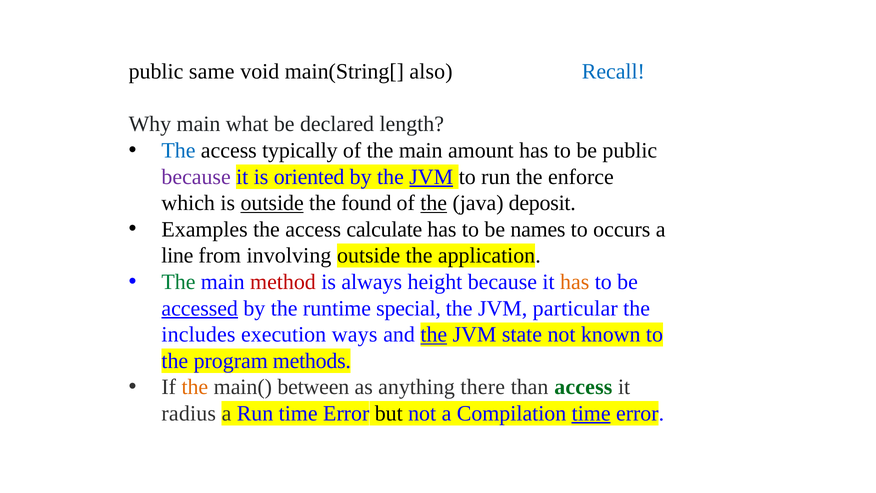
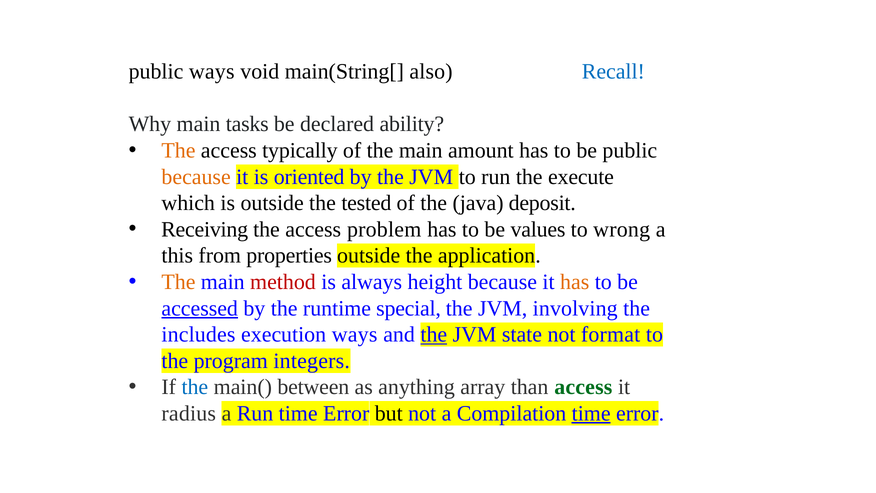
public same: same -> ways
what: what -> tasks
length: length -> ability
The at (178, 150) colour: blue -> orange
because at (196, 177) colour: purple -> orange
JVM at (431, 177) underline: present -> none
enforce: enforce -> execute
outside at (272, 203) underline: present -> none
found: found -> tested
the at (434, 203) underline: present -> none
Examples: Examples -> Receiving
calculate: calculate -> problem
names: names -> values
occurs: occurs -> wrong
line: line -> this
involving: involving -> properties
The at (178, 282) colour: green -> orange
particular: particular -> involving
known: known -> format
methods: methods -> integers
the at (195, 387) colour: orange -> blue
there: there -> array
